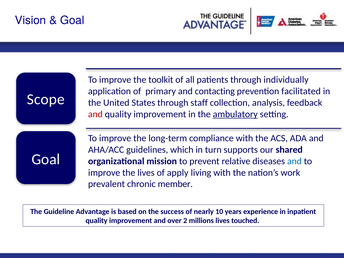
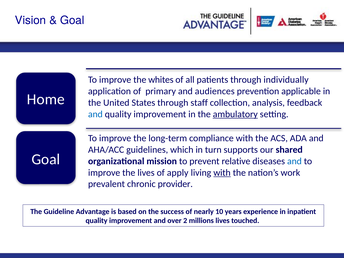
toolkit: toolkit -> whites
contacting: contacting -> audiences
facilitated: facilitated -> applicable
Scope: Scope -> Home
and at (95, 114) colour: red -> blue
with at (222, 173) underline: none -> present
member: member -> provider
